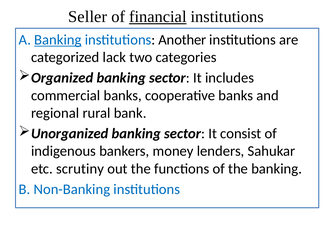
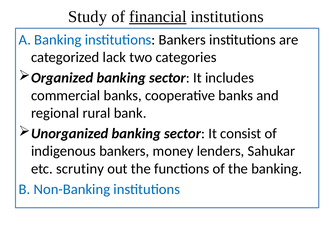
Seller: Seller -> Study
Banking at (58, 40) underline: present -> none
institutions Another: Another -> Bankers
